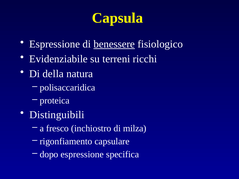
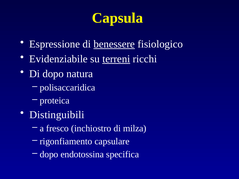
terreni underline: none -> present
Di della: della -> dopo
dopo espressione: espressione -> endotossina
